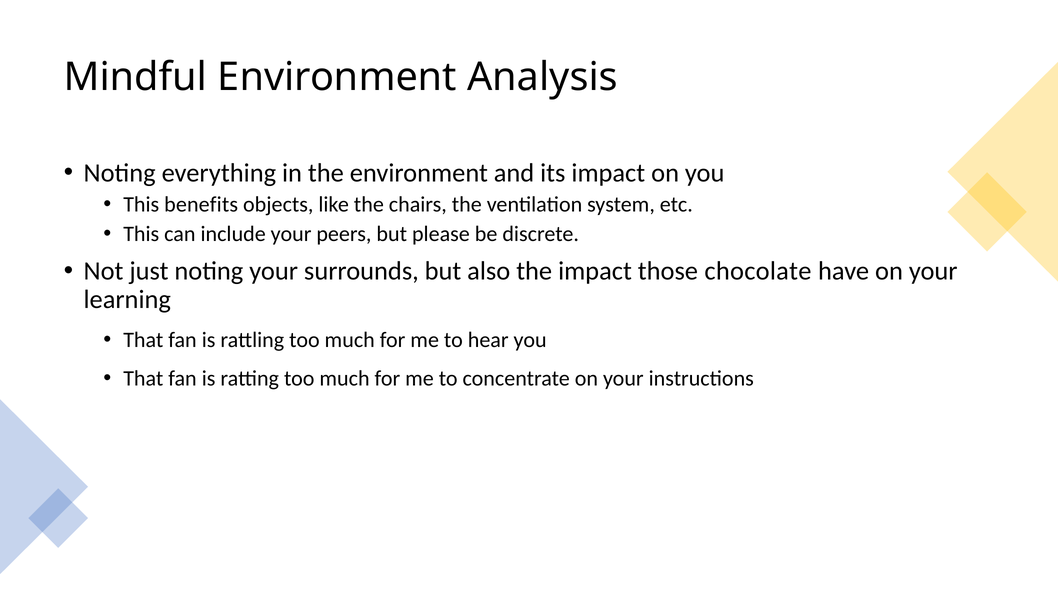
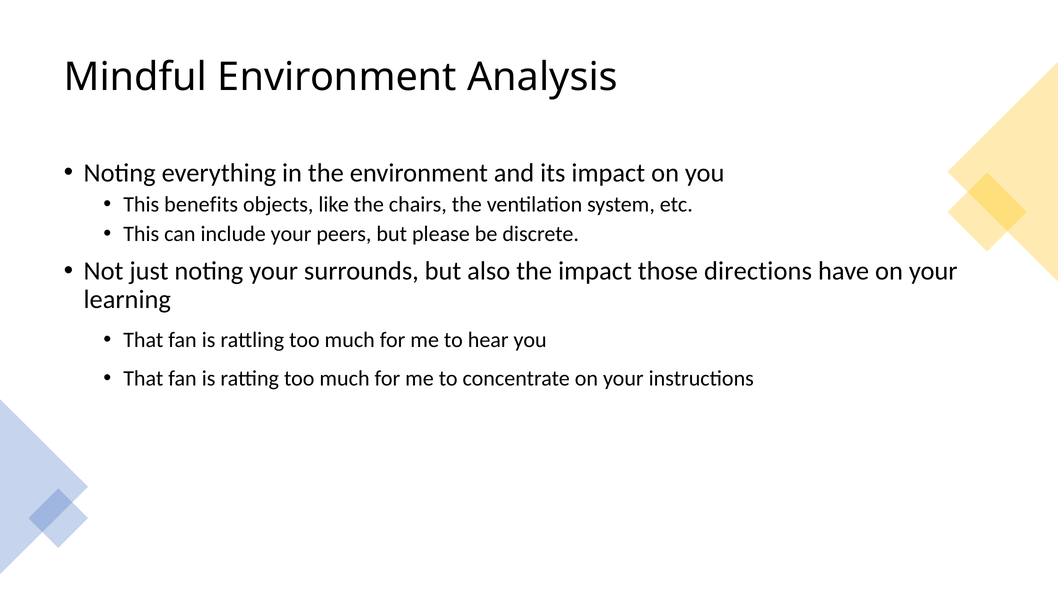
chocolate: chocolate -> directions
